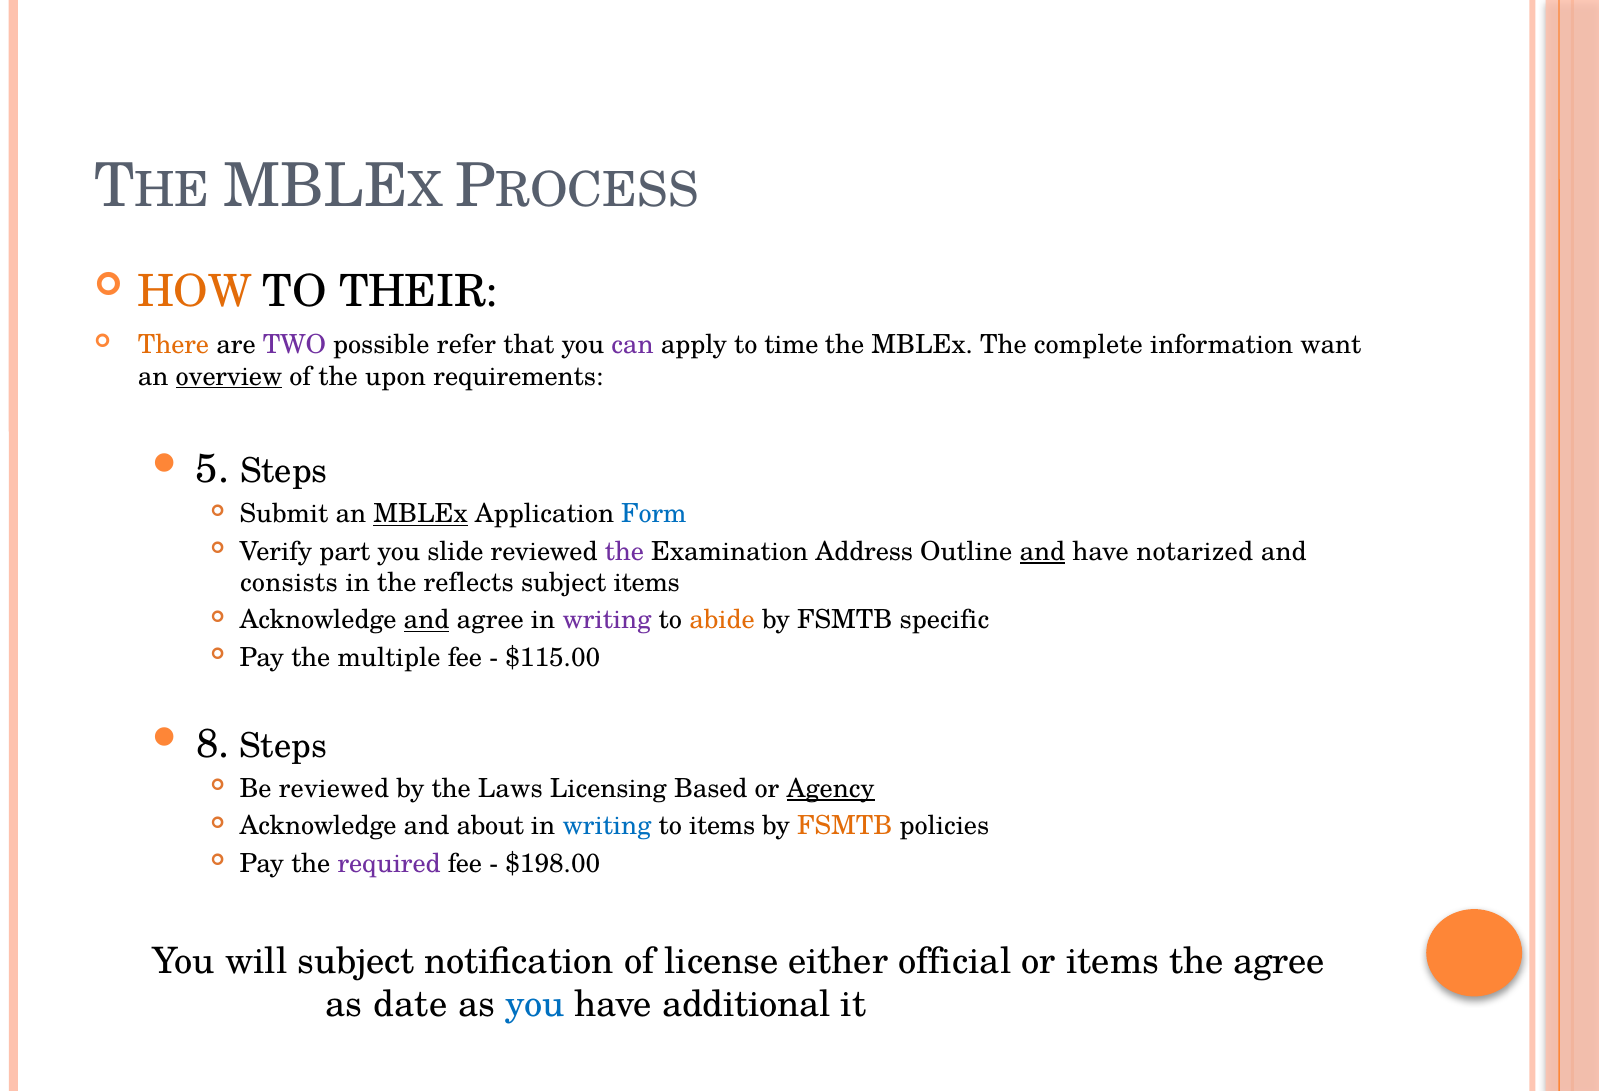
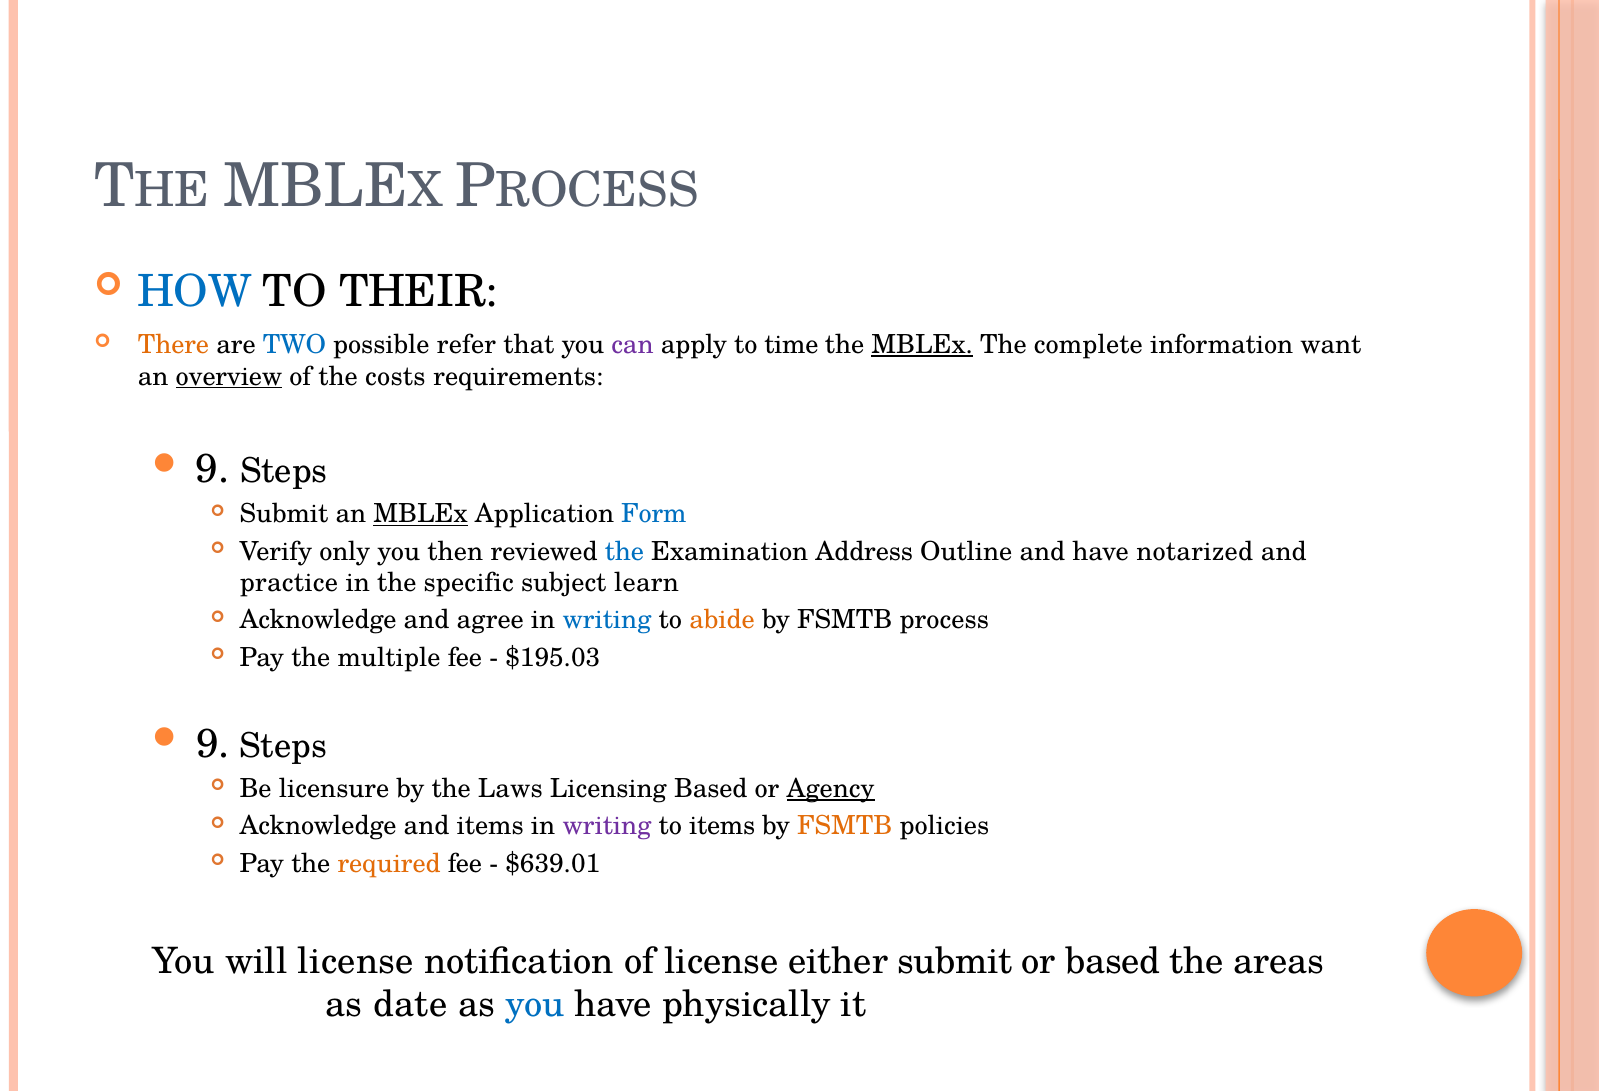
HOW colour: orange -> blue
TWO colour: purple -> blue
MBLEx at (922, 345) underline: none -> present
upon: upon -> costs
5 at (213, 469): 5 -> 9
part: part -> only
slide: slide -> then
the at (624, 551) colour: purple -> blue
and at (1042, 551) underline: present -> none
consists: consists -> practice
reflects: reflects -> specific
subject items: items -> learn
and at (427, 620) underline: present -> none
writing at (607, 620) colour: purple -> blue
specific: specific -> process
$115.00: $115.00 -> $195.03
8 at (213, 744): 8 -> 9
reviewed at (334, 788): reviewed -> licensure
and about: about -> items
writing at (607, 826) colour: blue -> purple
required colour: purple -> orange
$198.00: $198.00 -> $639.01
will subject: subject -> license
either official: official -> submit
or items: items -> based
the agree: agree -> areas
additional: additional -> physically
